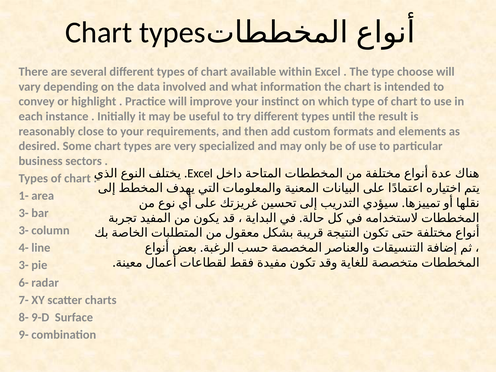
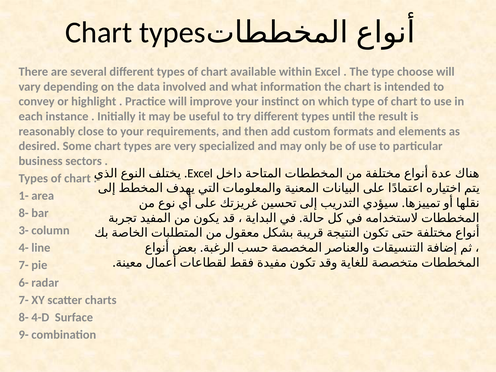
3- at (24, 213): 3- -> 8-
3- at (24, 265): 3- -> 7-
9-D: 9-D -> 4-D
